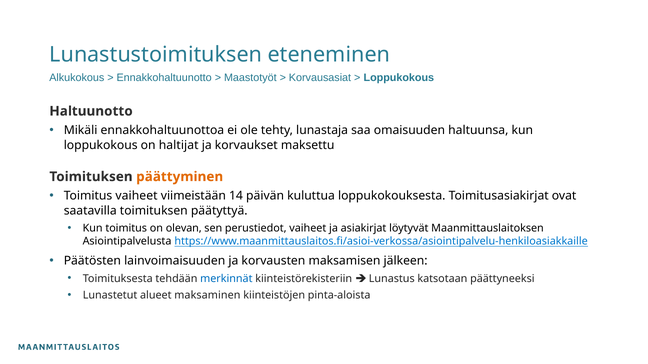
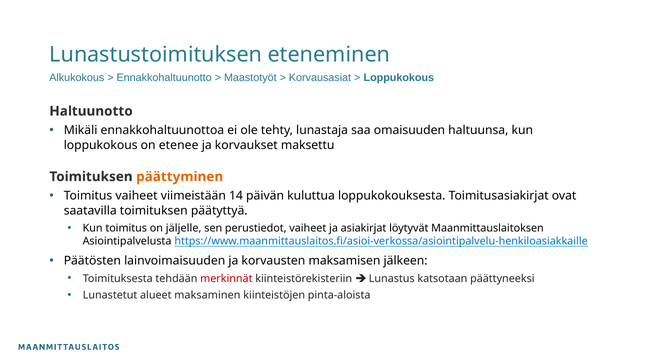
haltijat: haltijat -> etenee
olevan: olevan -> jäljelle
merkinnät colour: blue -> red
